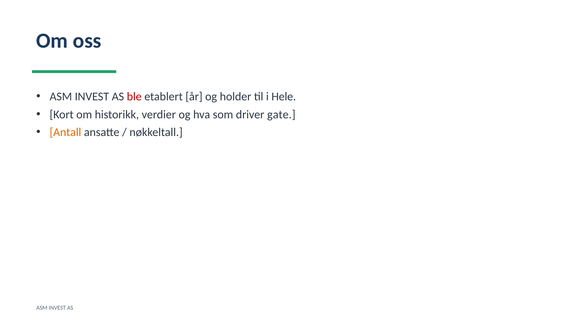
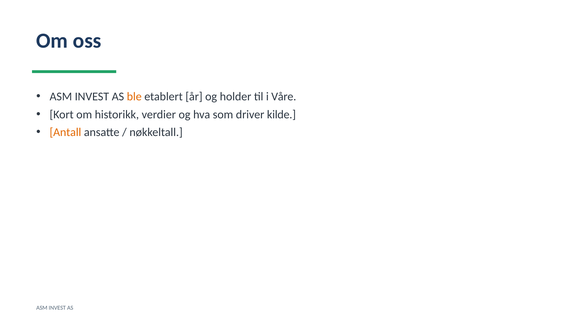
ble colour: red -> orange
Hele: Hele -> Våre
gate: gate -> kilde
